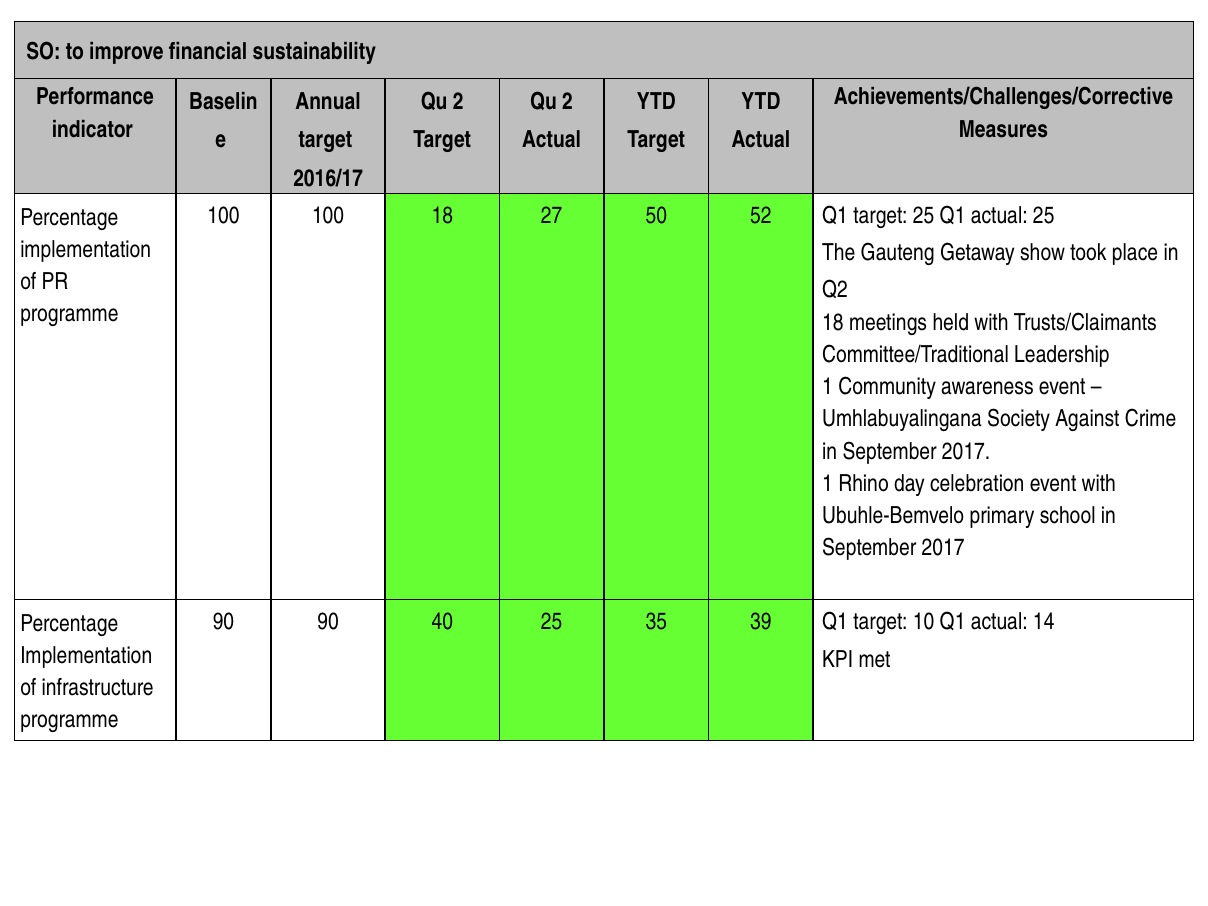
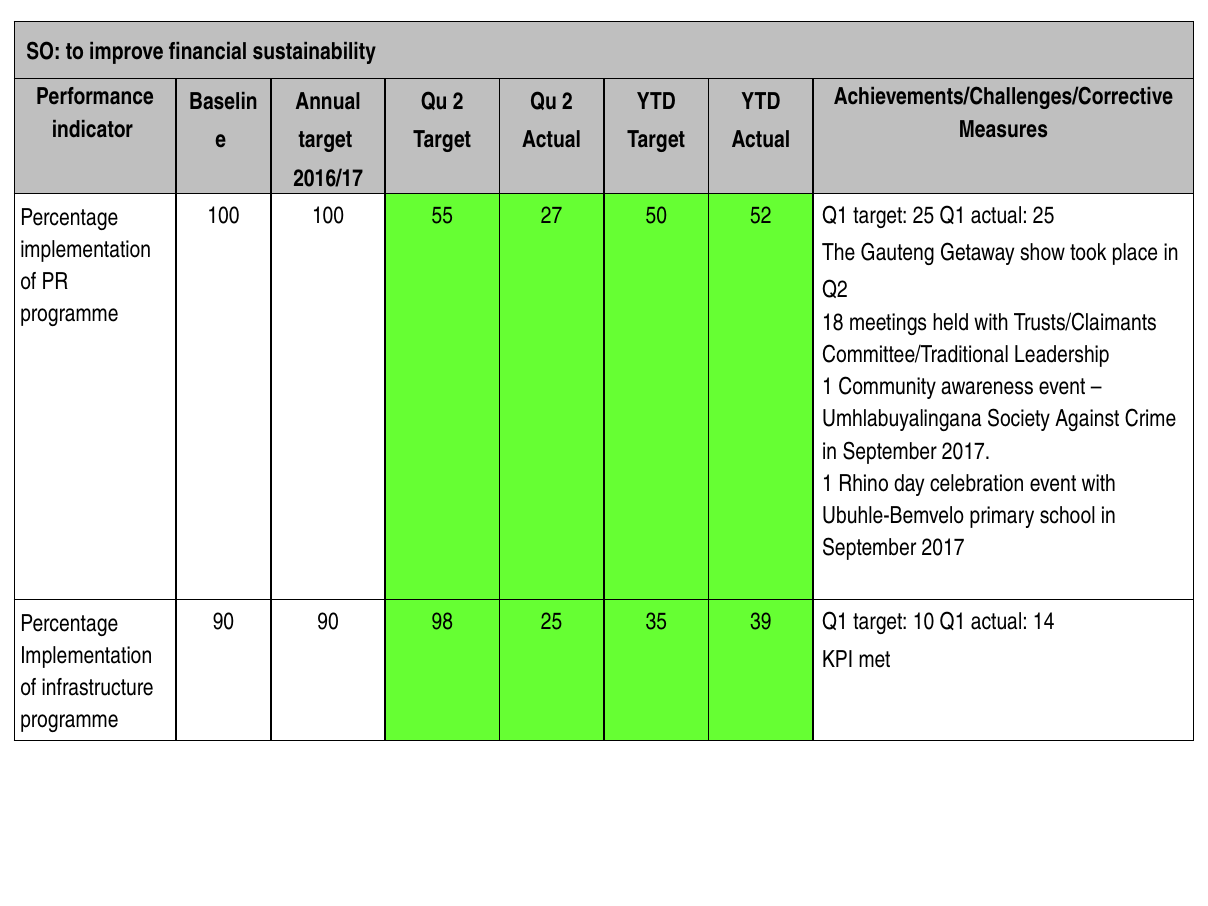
100 18: 18 -> 55
40: 40 -> 98
